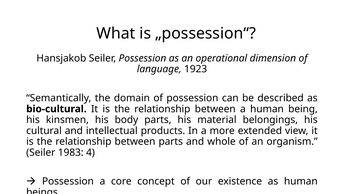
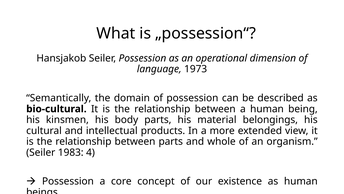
1923: 1923 -> 1973
